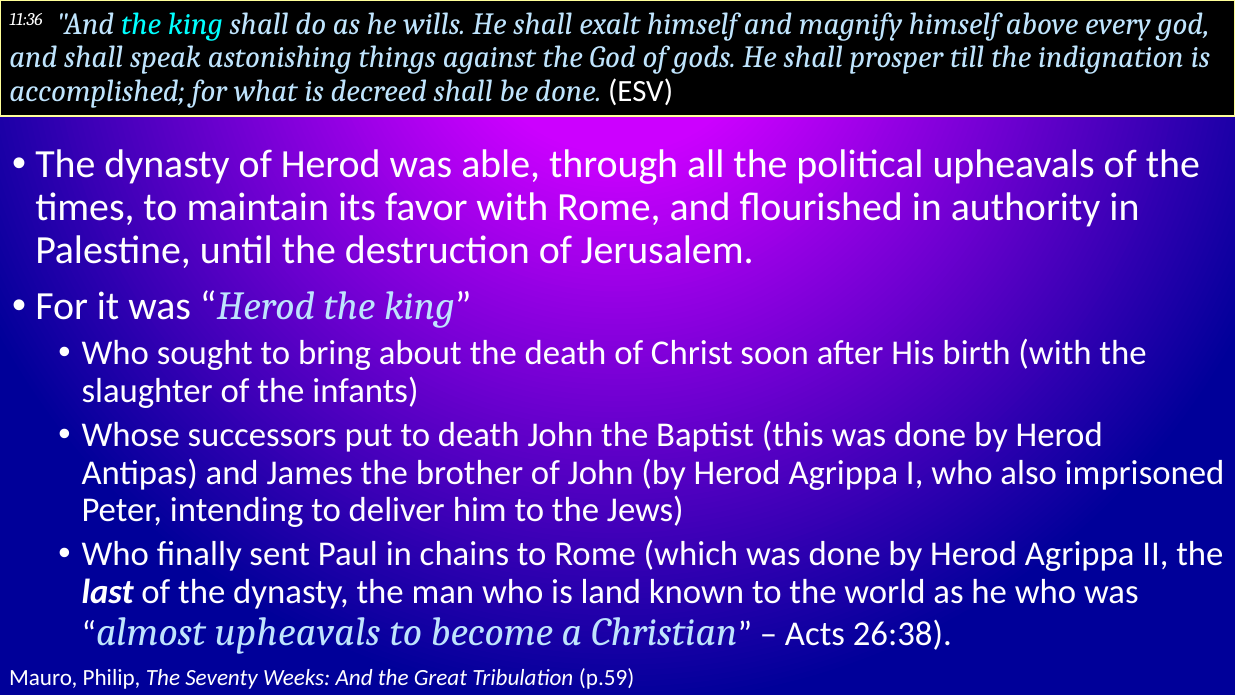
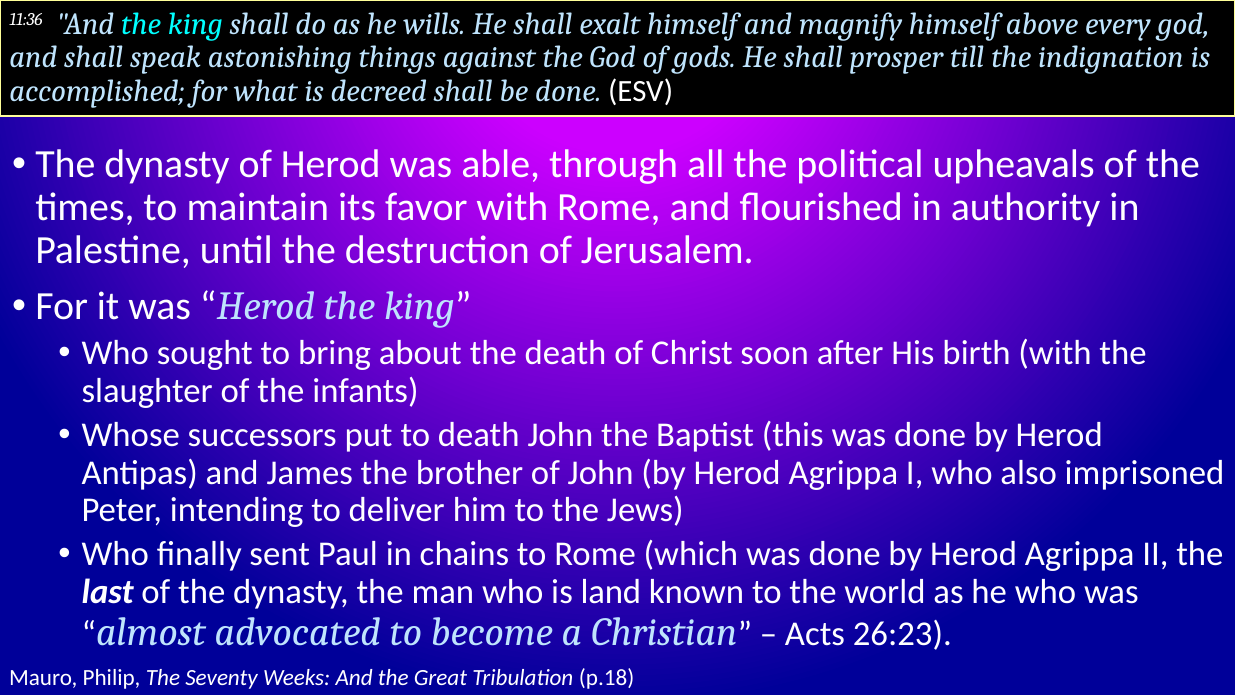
almost upheavals: upheavals -> advocated
26:38: 26:38 -> 26:23
p.59: p.59 -> p.18
